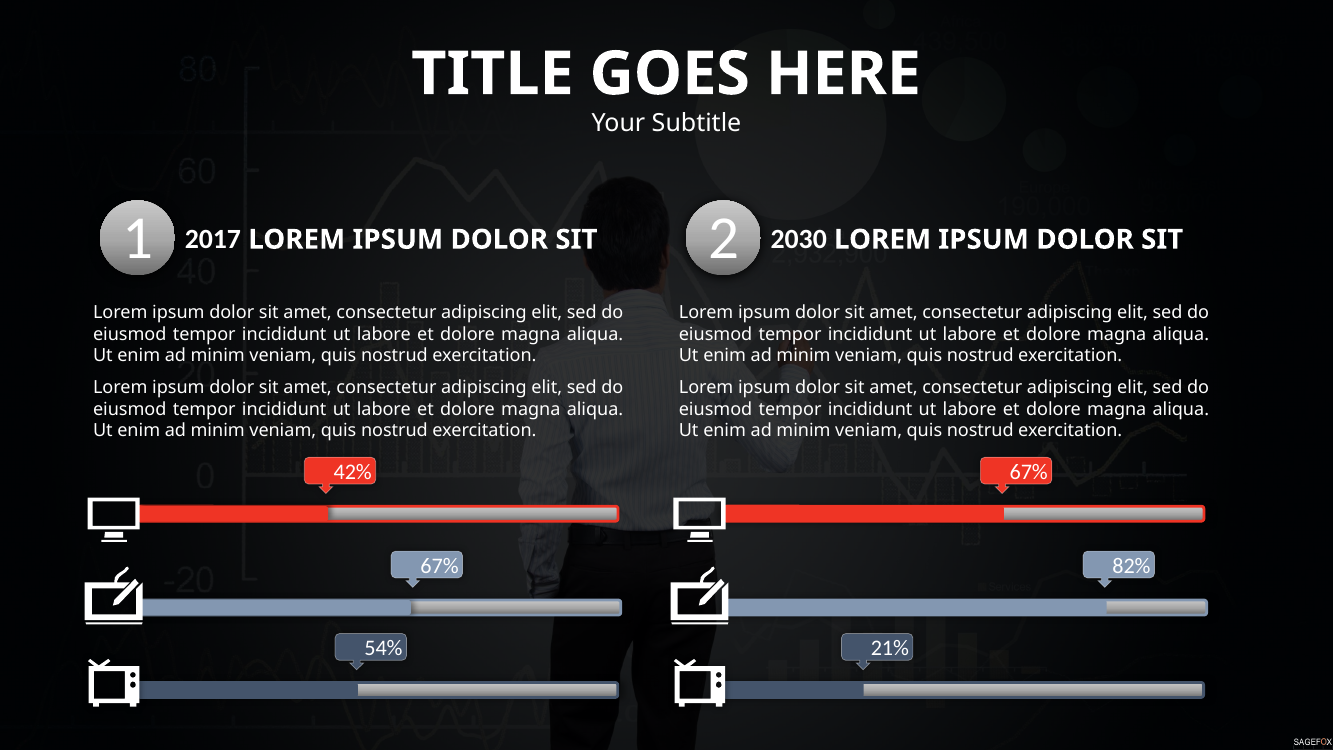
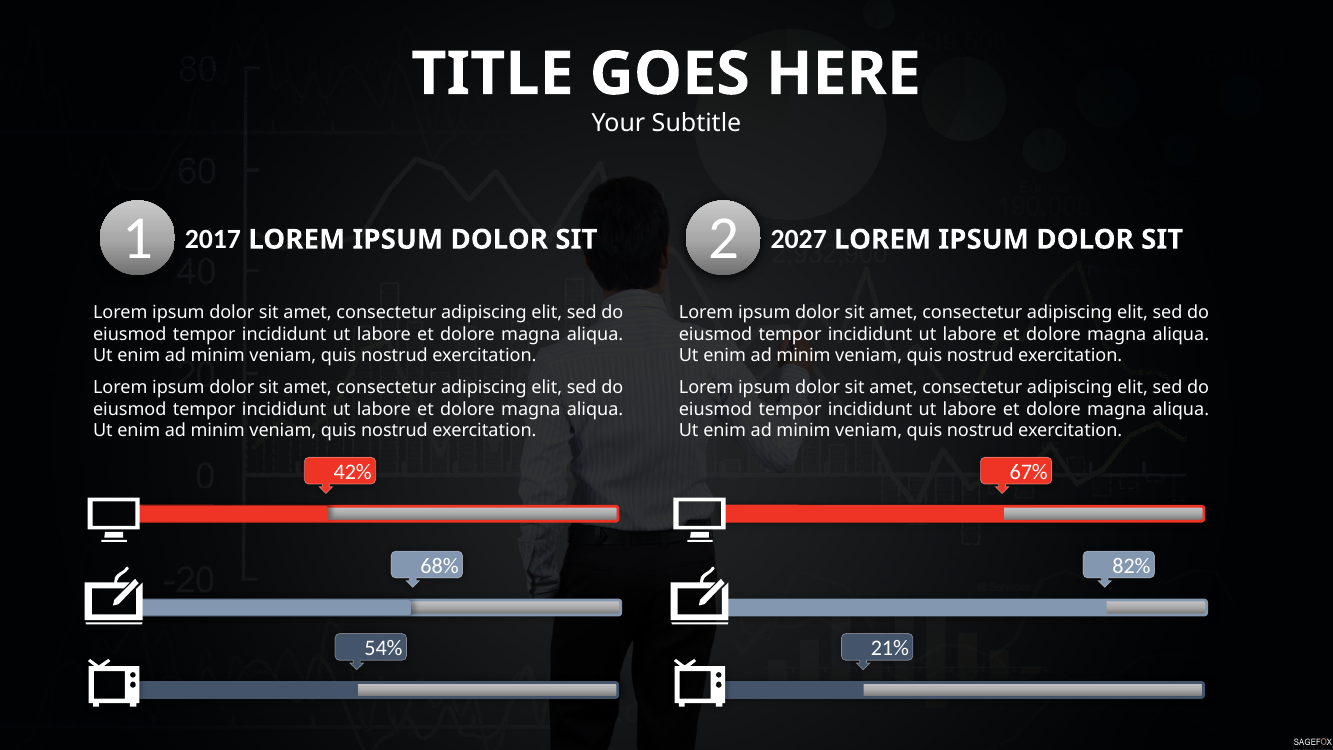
2030: 2030 -> 2027
67% at (440, 566): 67% -> 68%
